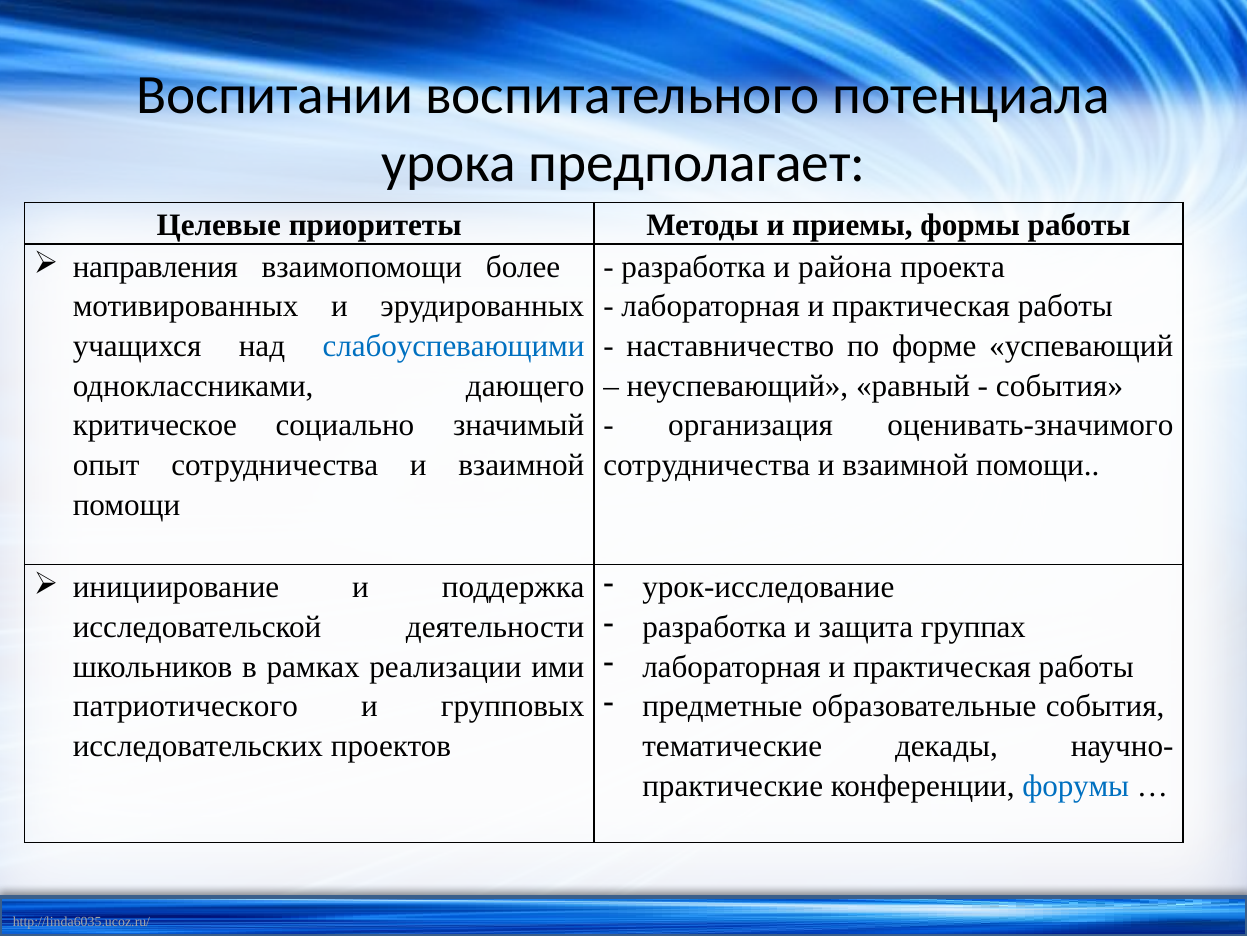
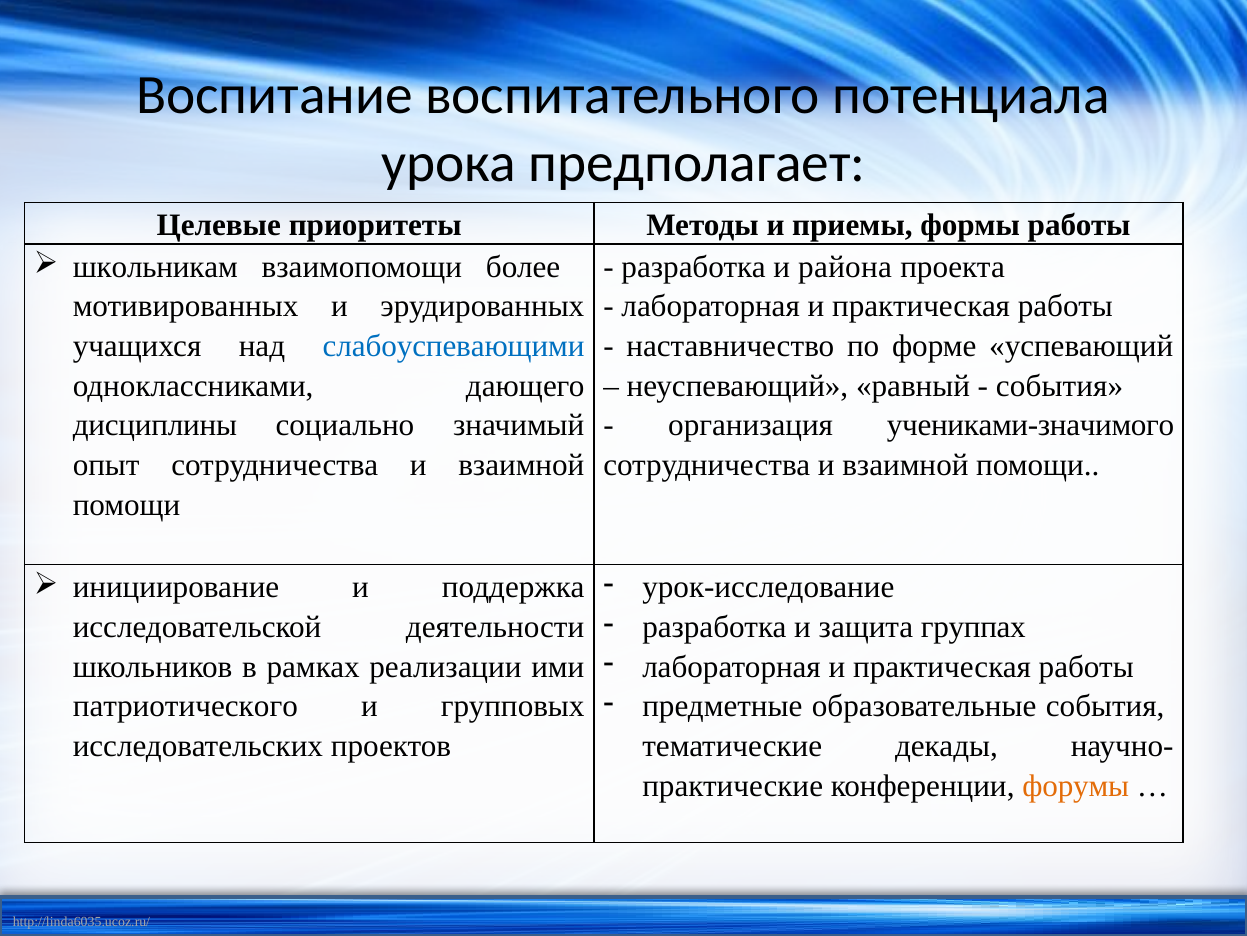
Воспитании: Воспитании -> Воспитание
направления: направления -> школьникам
критическое: критическое -> дисциплины
оценивать-значимого: оценивать-значимого -> учениками-значимого
форумы colour: blue -> orange
